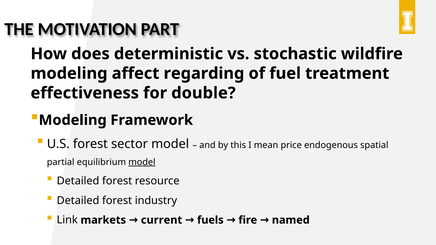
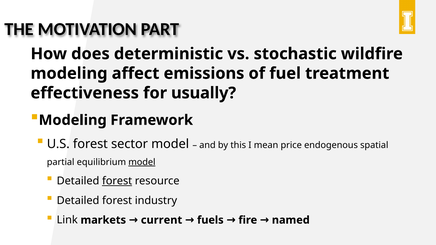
regarding: regarding -> emissions
double: double -> usually
forest at (117, 181) underline: none -> present
